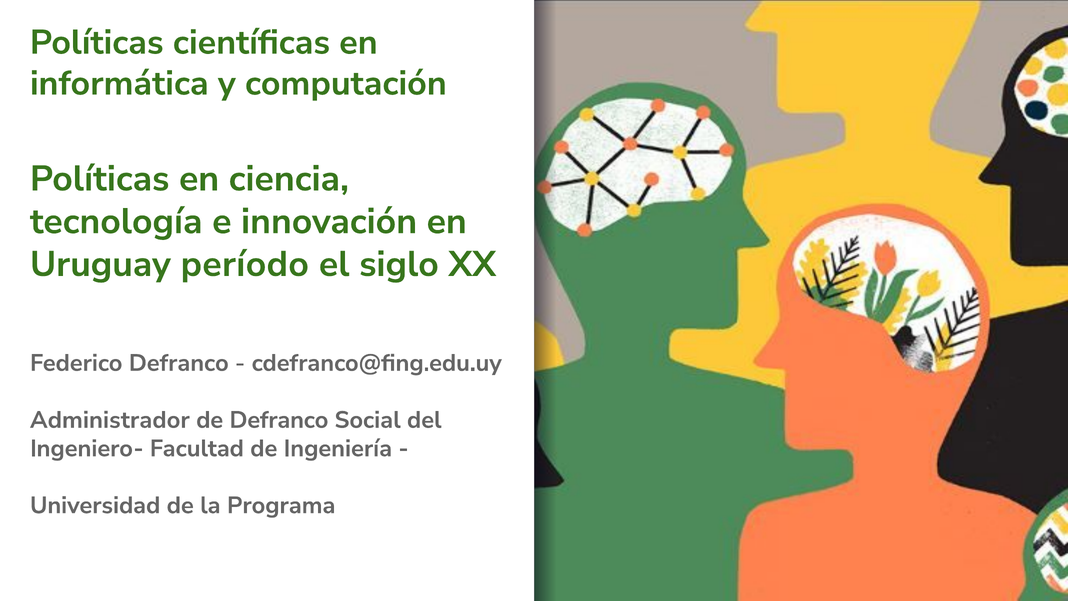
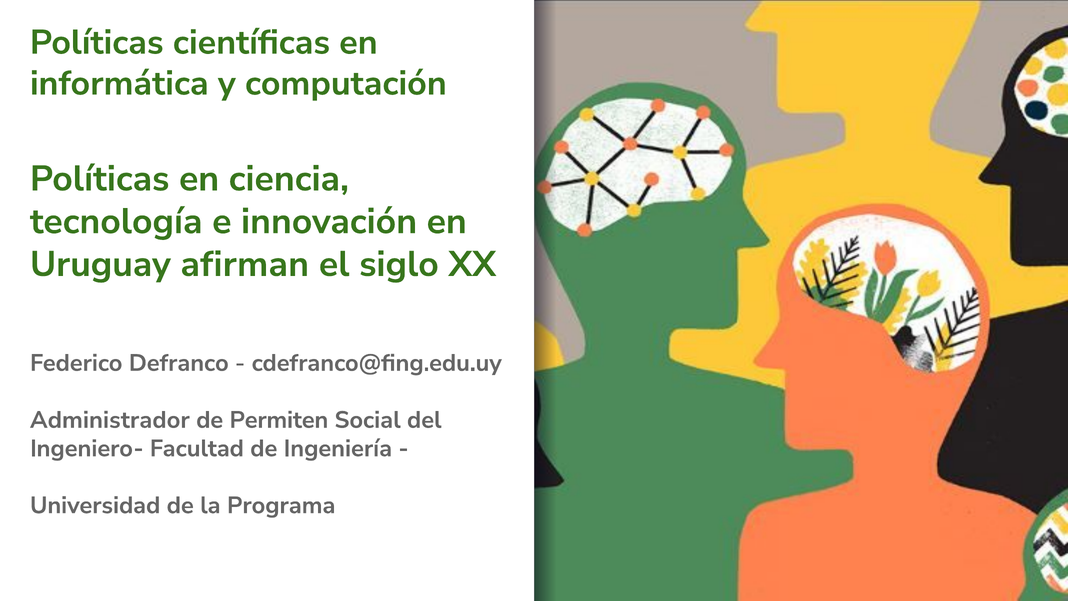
período: período -> afirman
de Defranco: Defranco -> Permiten
